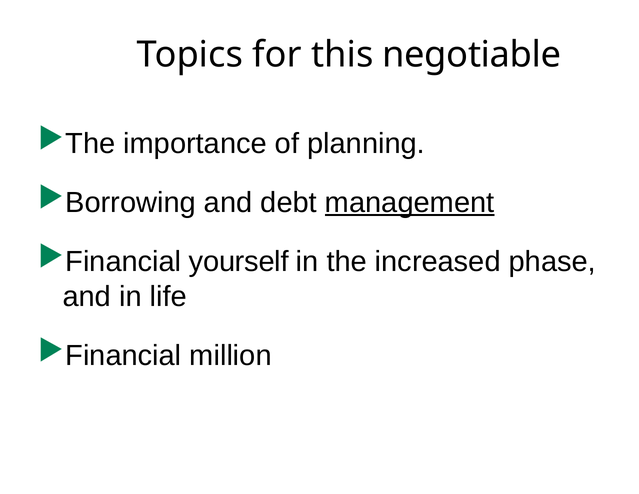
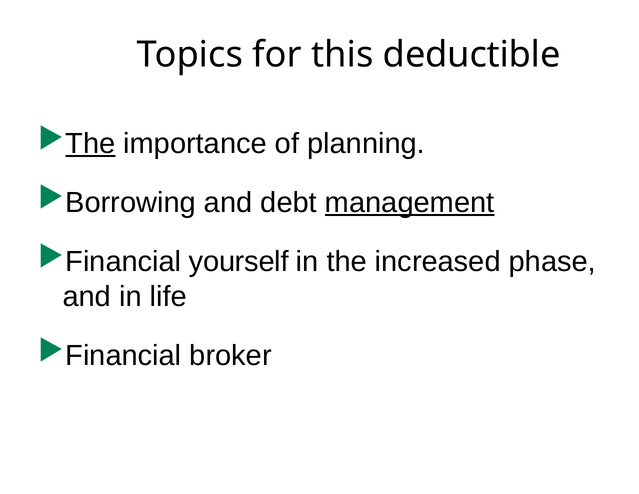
negotiable: negotiable -> deductible
The at (90, 143) underline: none -> present
million: million -> broker
